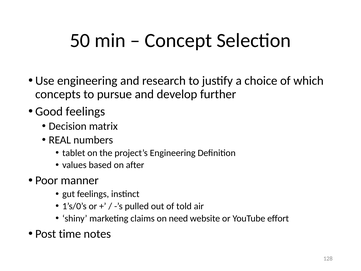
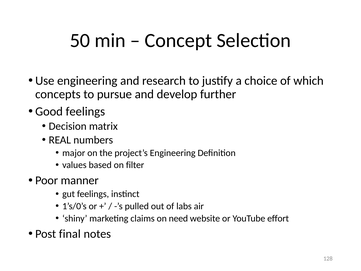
tablet: tablet -> major
after: after -> filter
told: told -> labs
time: time -> final
